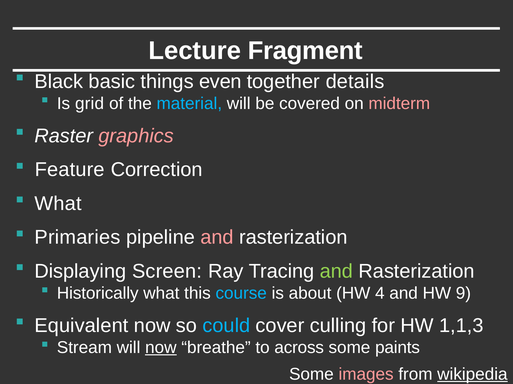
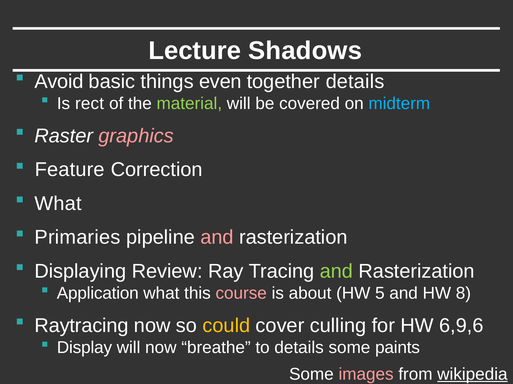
Fragment: Fragment -> Shadows
Black: Black -> Avoid
grid: grid -> rect
material colour: light blue -> light green
midterm colour: pink -> light blue
Screen: Screen -> Review
Historically: Historically -> Application
course colour: light blue -> pink
4: 4 -> 5
9: 9 -> 8
Equivalent: Equivalent -> Raytracing
could colour: light blue -> yellow
1,1,3: 1,1,3 -> 6,9,6
Stream: Stream -> Display
now at (161, 348) underline: present -> none
to across: across -> details
